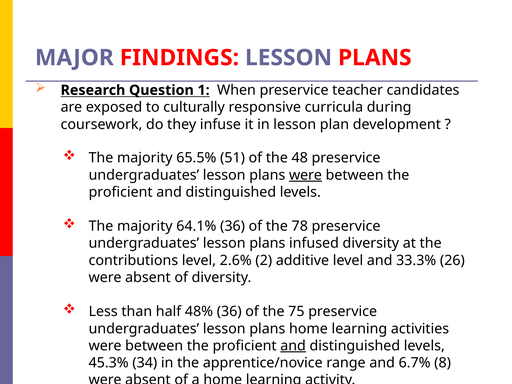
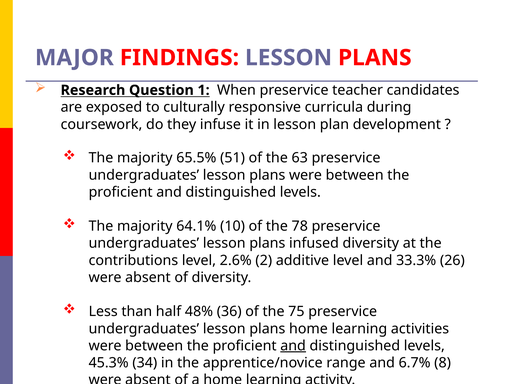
48: 48 -> 63
were at (305, 175) underline: present -> none
64.1% 36: 36 -> 10
